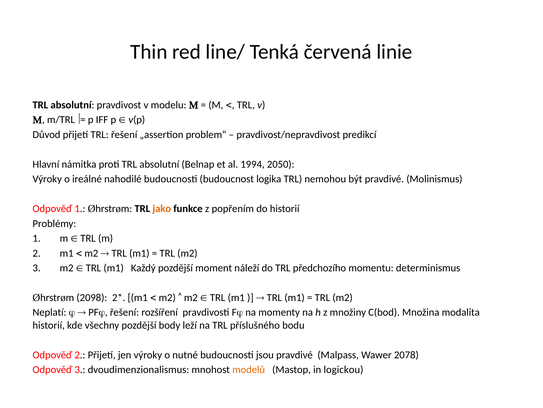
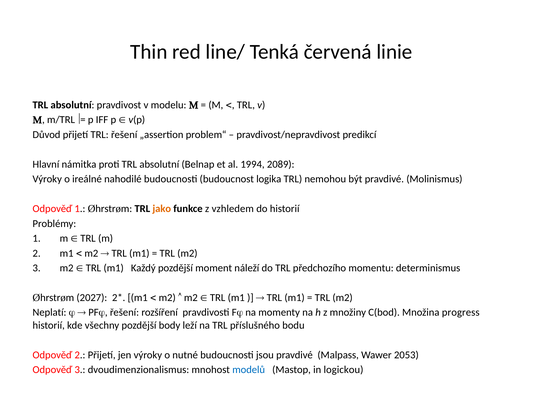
2050: 2050 -> 2089
popřením: popřením -> vzhledem
2098: 2098 -> 2027
modalita: modalita -> progress
2078: 2078 -> 2053
modelů colour: orange -> blue
